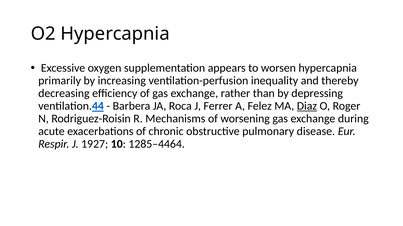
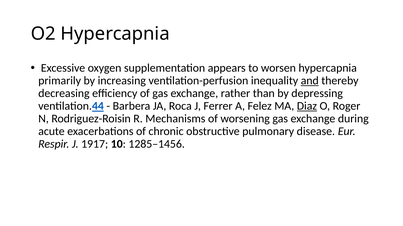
and underline: none -> present
1927: 1927 -> 1917
1285–4464: 1285–4464 -> 1285–1456
